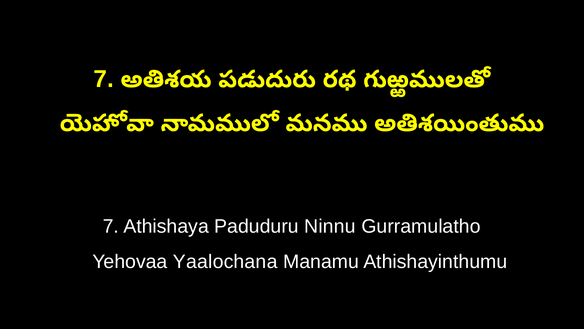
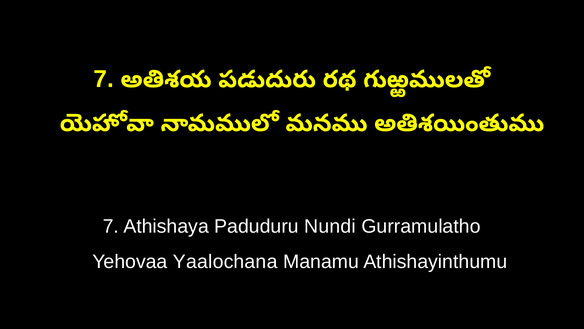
Ninnu: Ninnu -> Nundi
